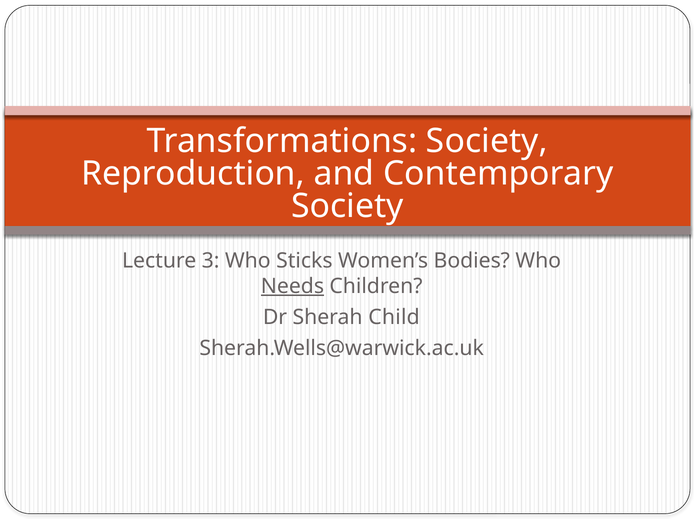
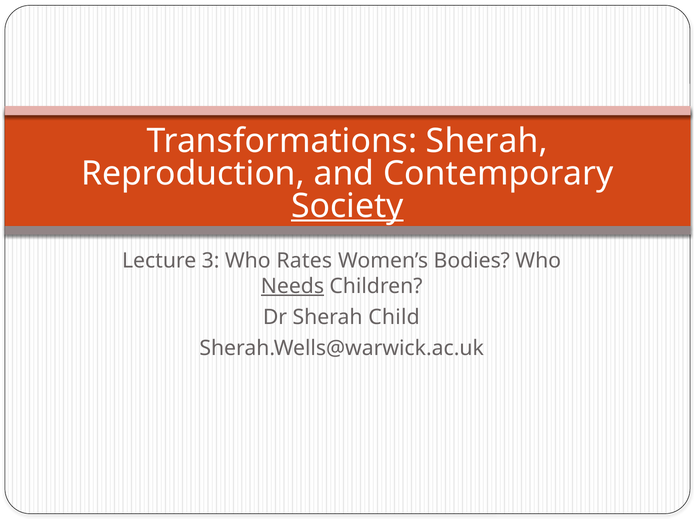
Transformations Society: Society -> Sherah
Society at (347, 206) underline: none -> present
Sticks: Sticks -> Rates
